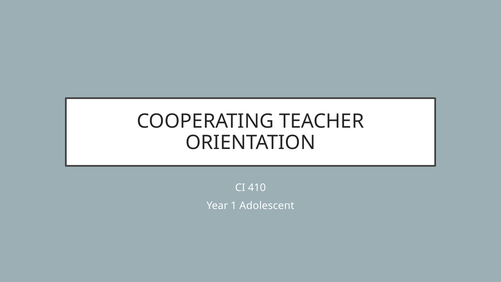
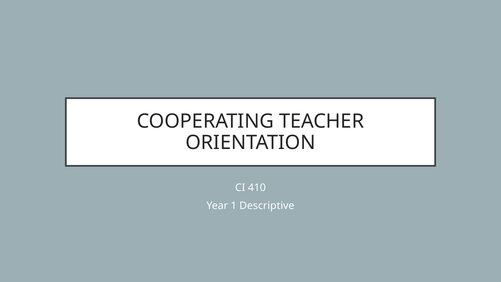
Adolescent: Adolescent -> Descriptive
